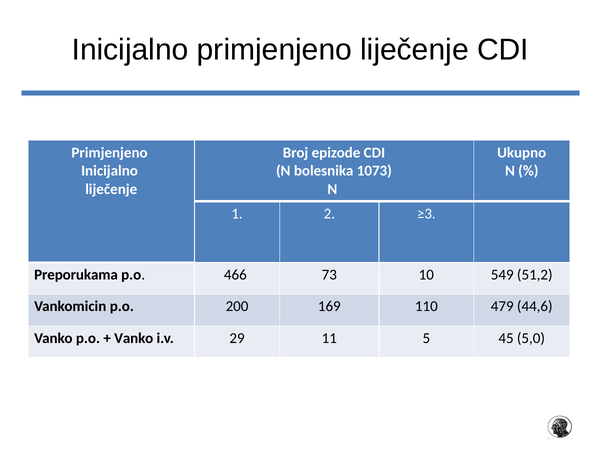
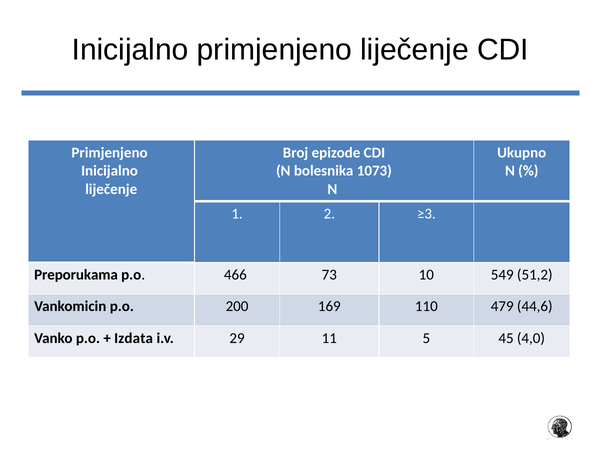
Vanko at (134, 338): Vanko -> Izdata
5,0: 5,0 -> 4,0
